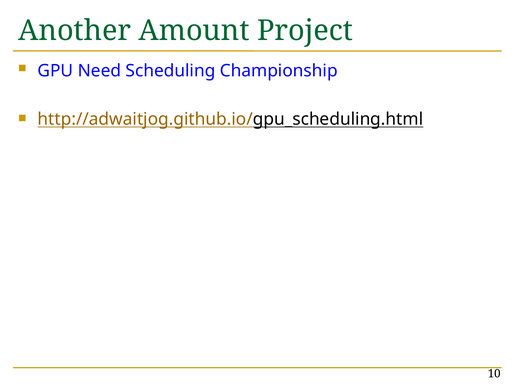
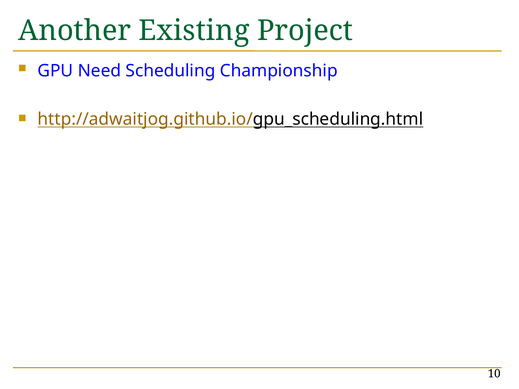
Amount: Amount -> Existing
